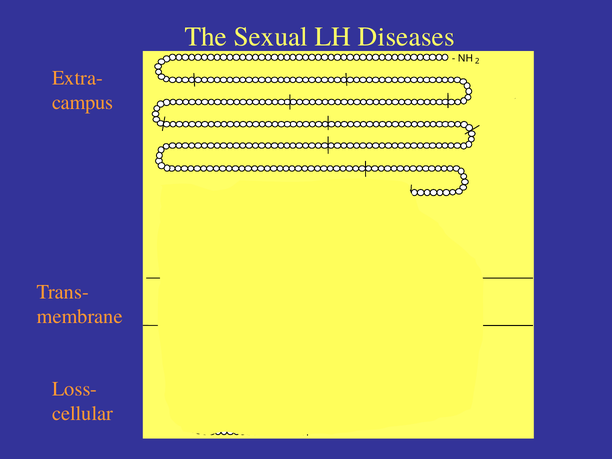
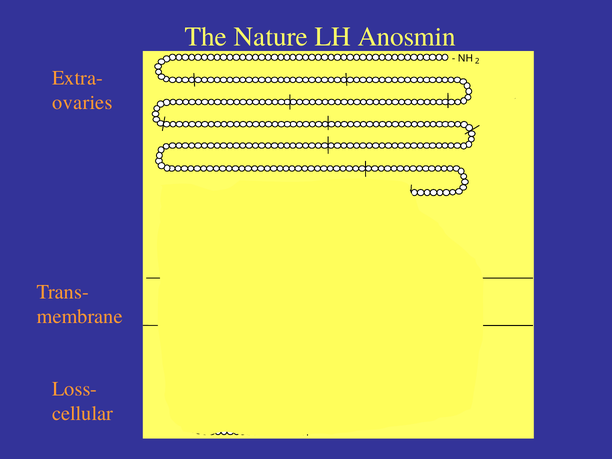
Sexual: Sexual -> Nature
Diseases: Diseases -> Anosmin
campus: campus -> ovaries
